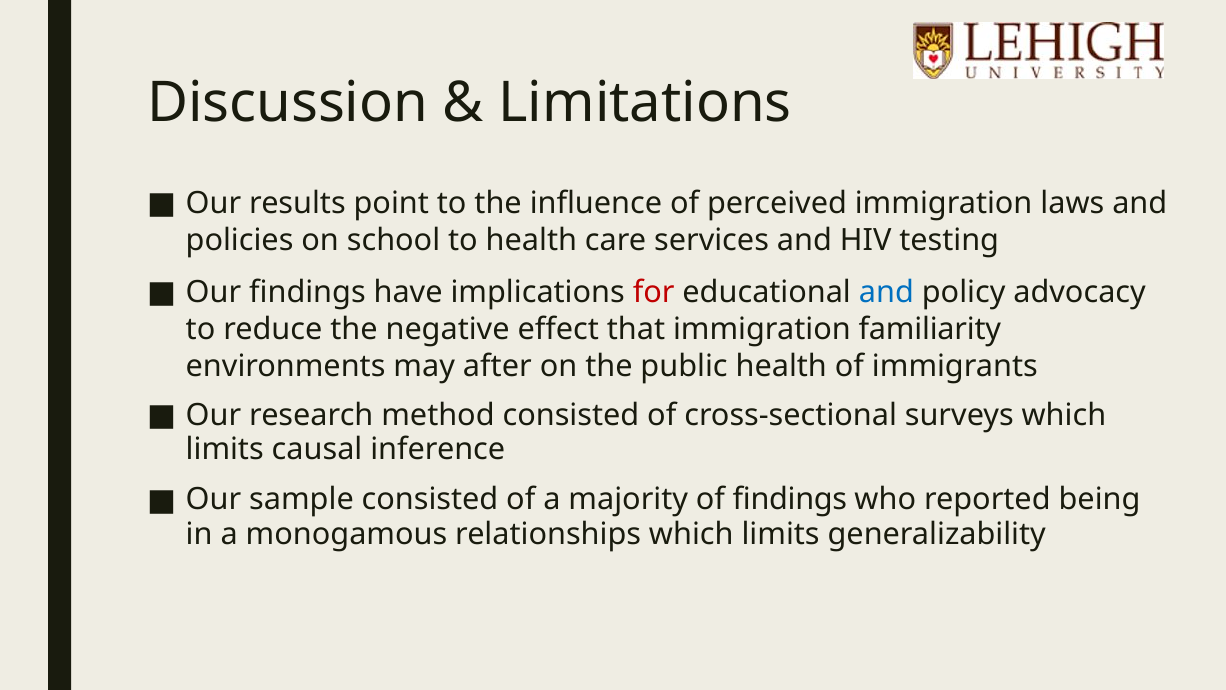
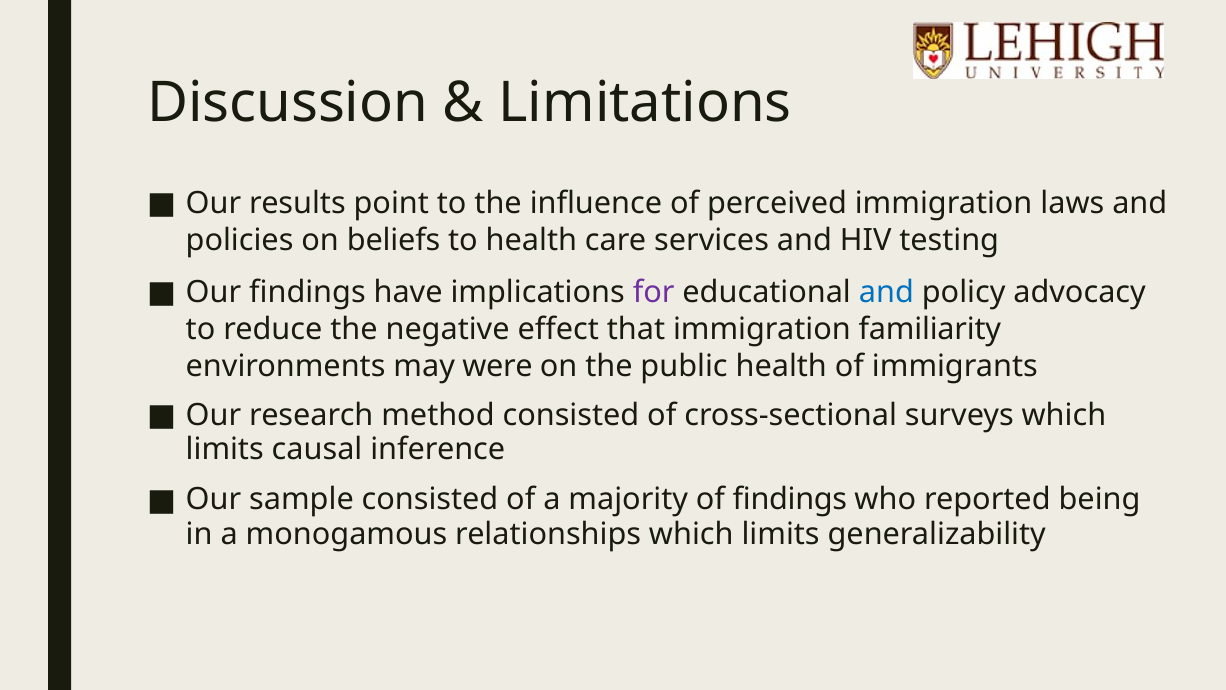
school: school -> beliefs
for colour: red -> purple
after: after -> were
